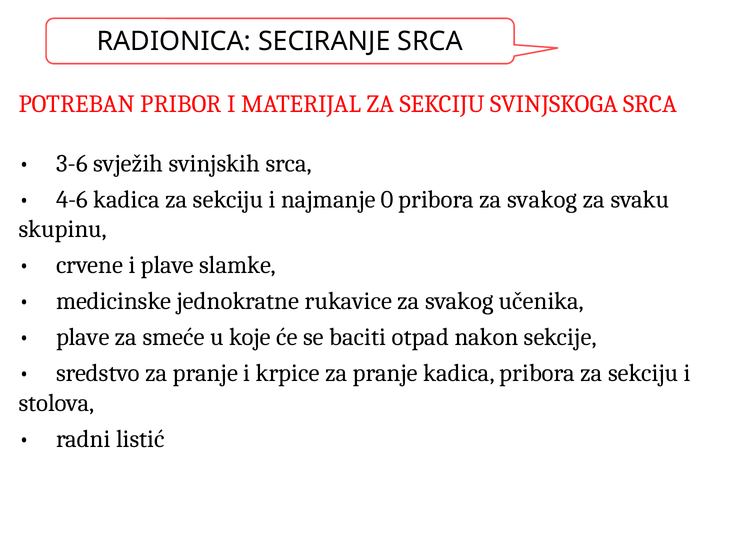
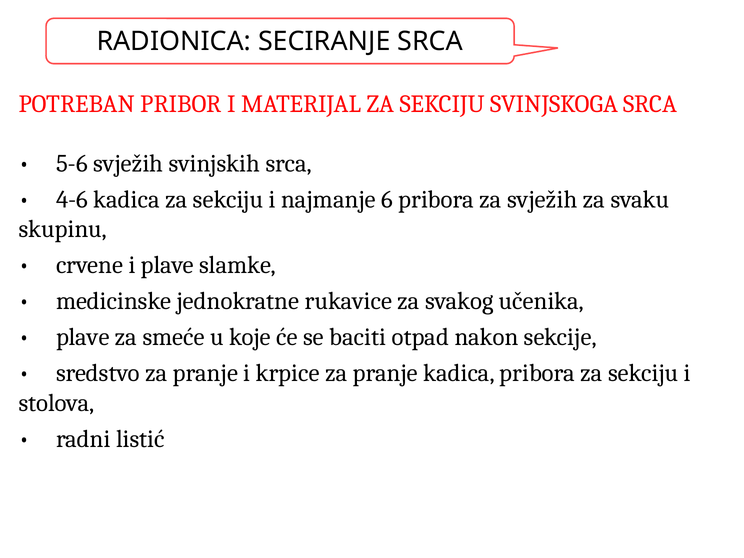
3-6: 3-6 -> 5-6
0: 0 -> 6
pribora za svakog: svakog -> svježih
